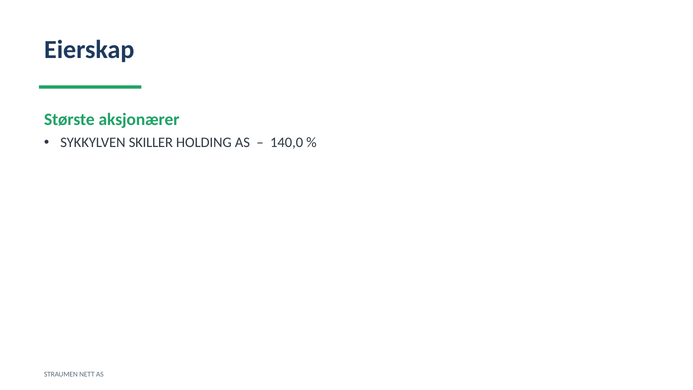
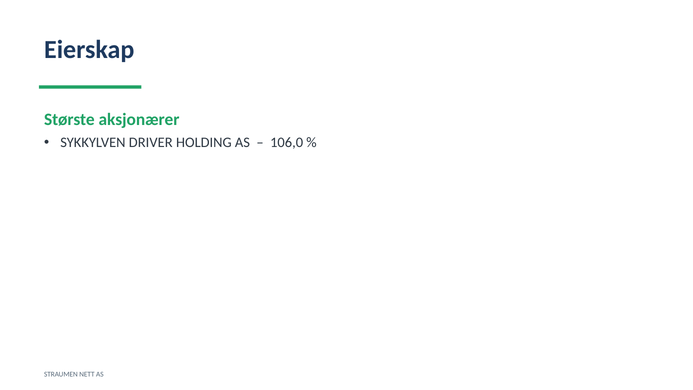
SKILLER: SKILLER -> DRIVER
140,0: 140,0 -> 106,0
